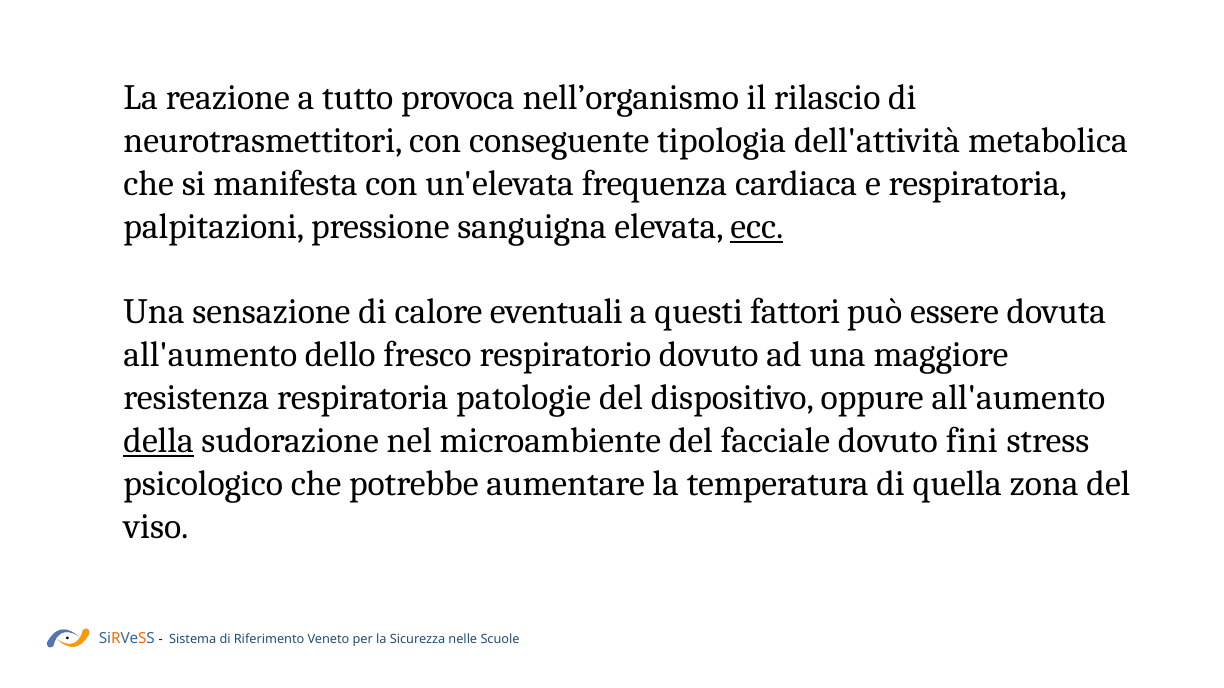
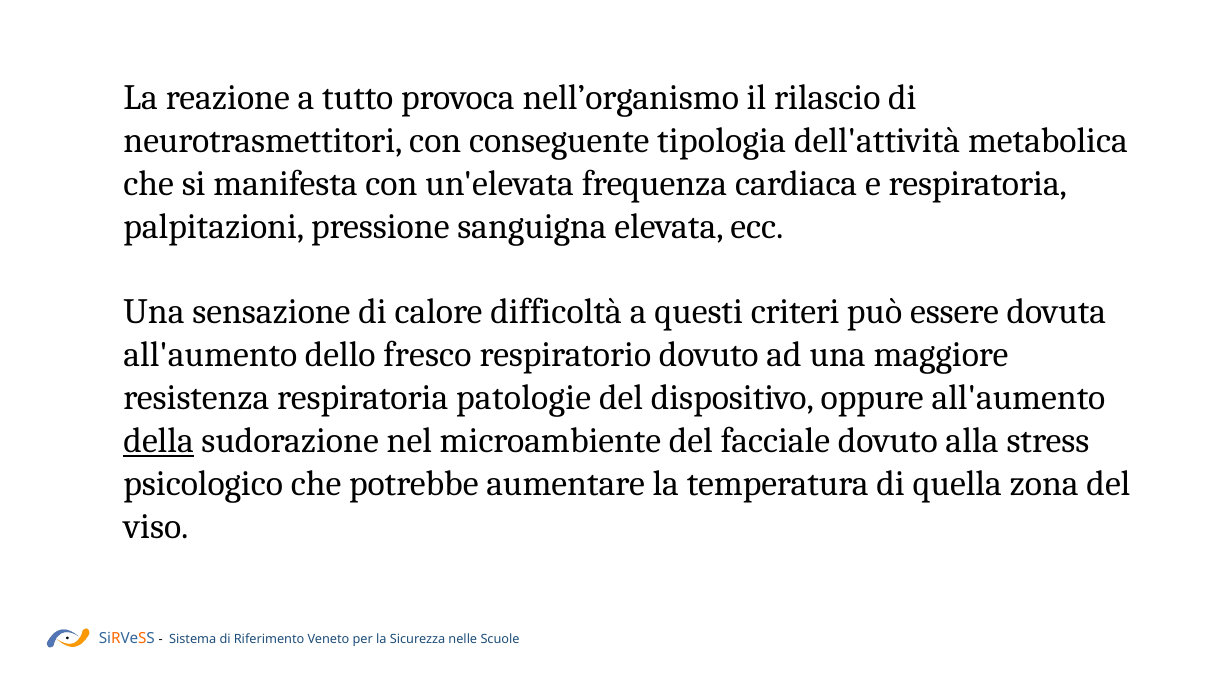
ecc underline: present -> none
eventuali: eventuali -> difficoltà
fattori: fattori -> criteri
fini: fini -> alla
